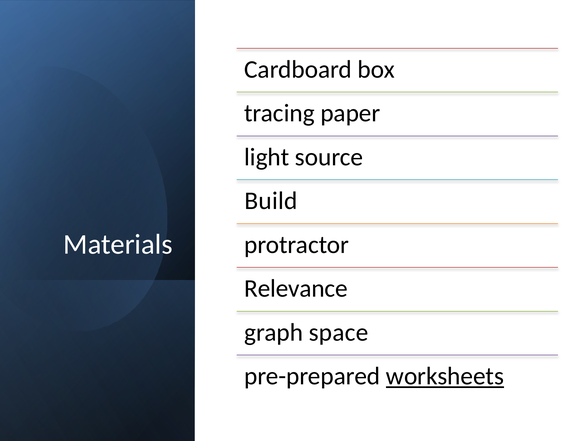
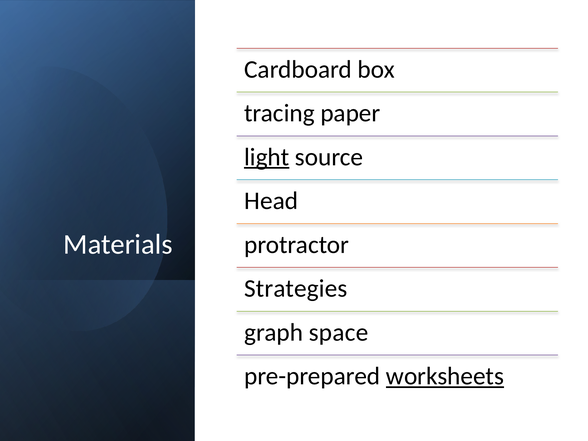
light underline: none -> present
Build: Build -> Head
Relevance: Relevance -> Strategies
